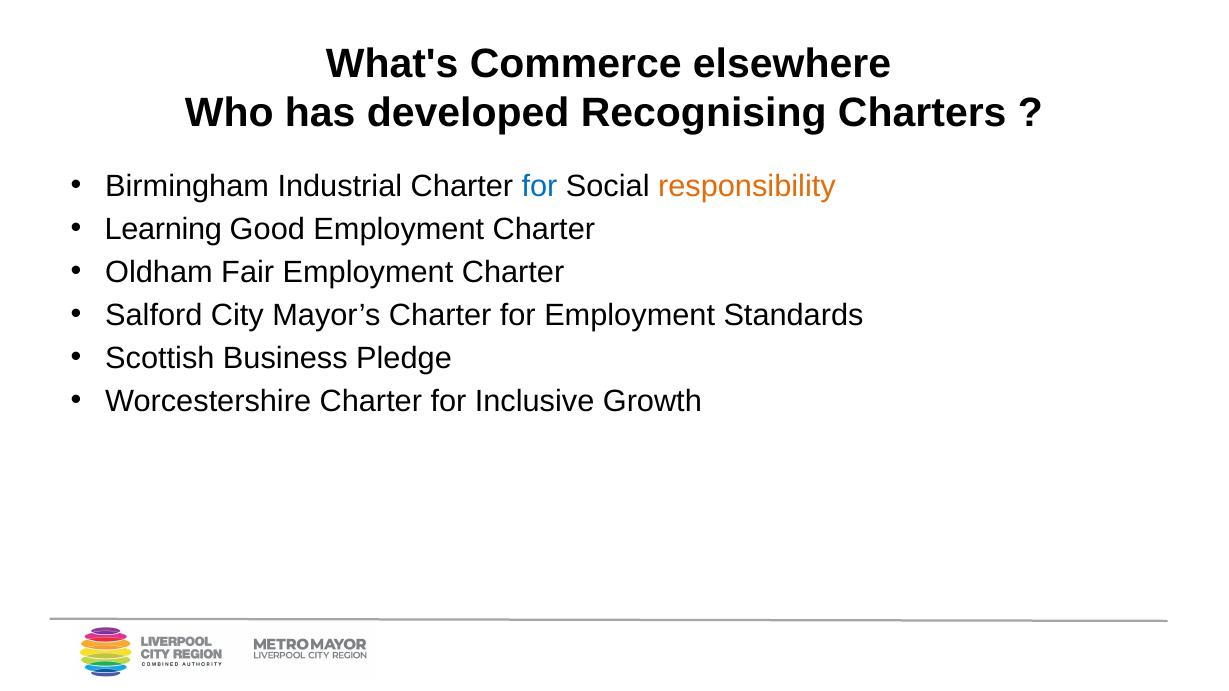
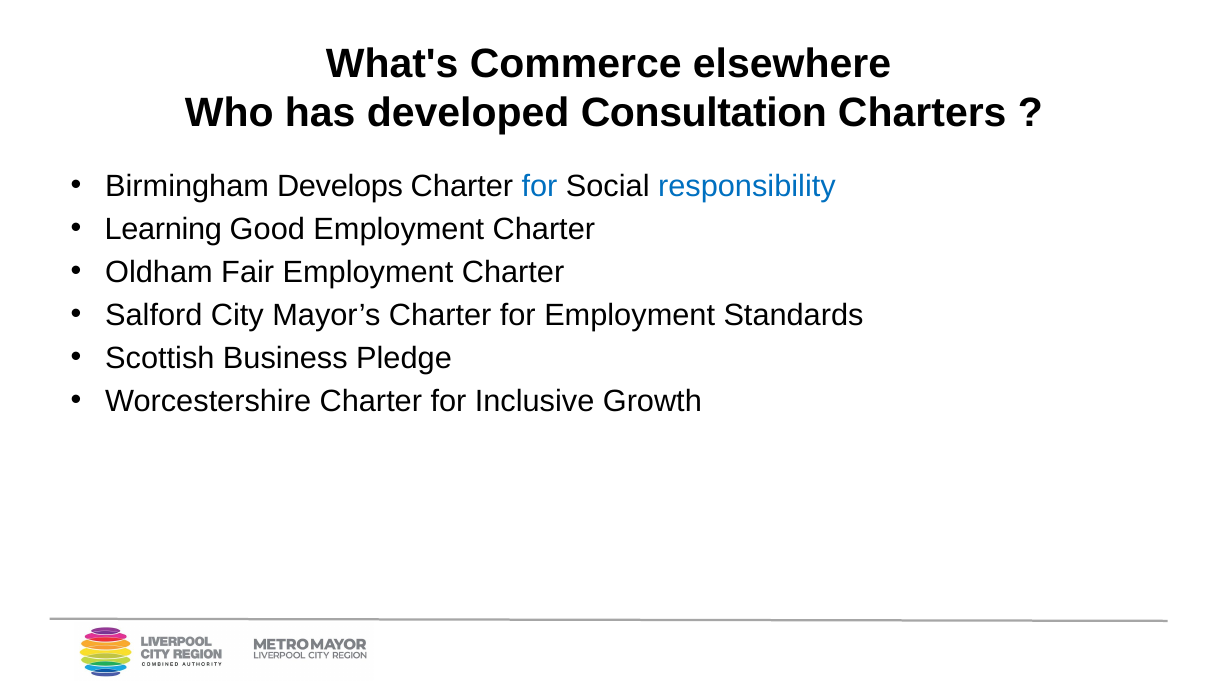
Recognising: Recognising -> Consultation
Industrial: Industrial -> Develops
responsibility colour: orange -> blue
